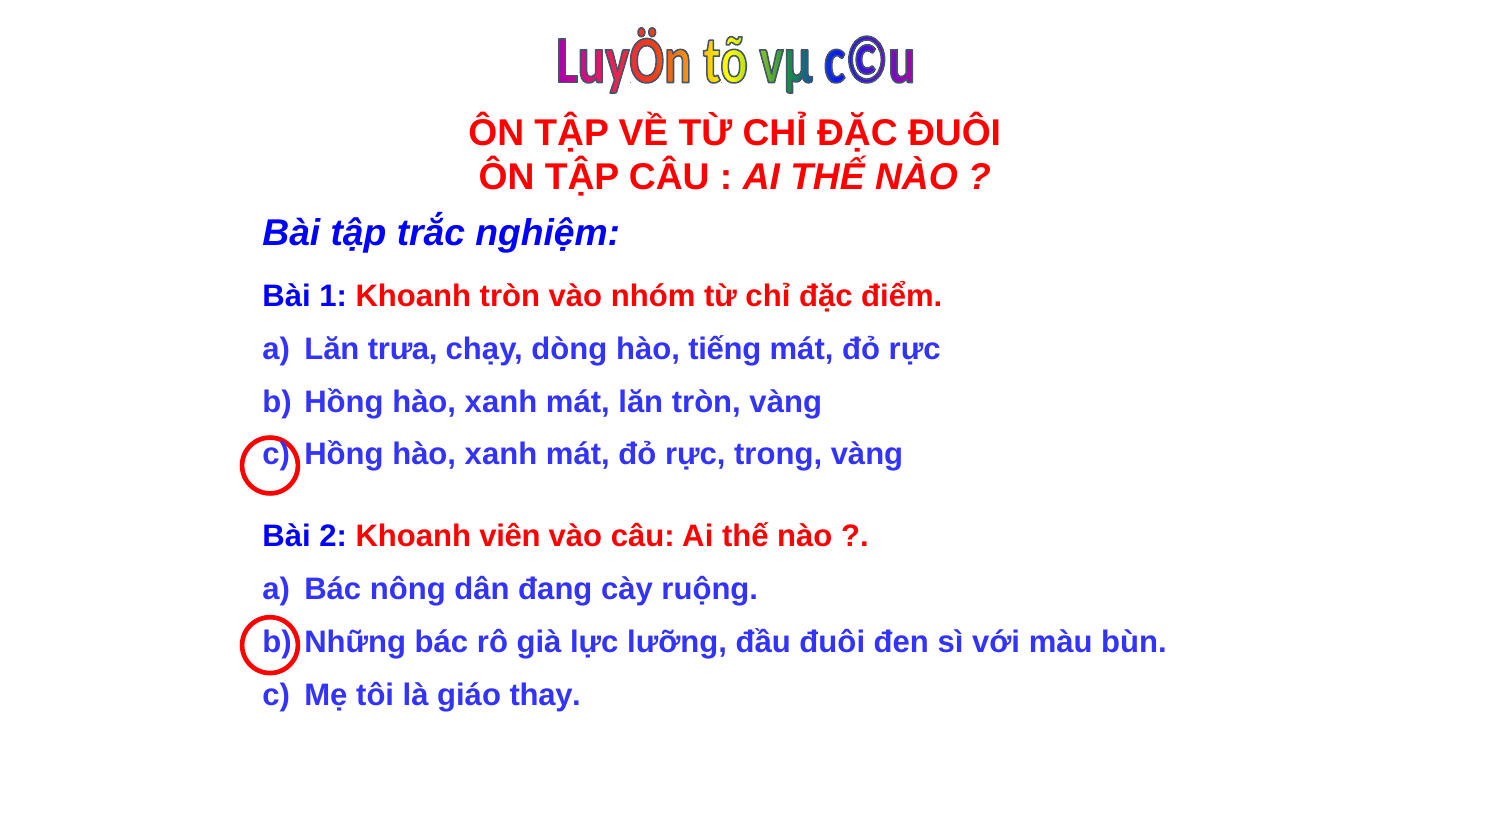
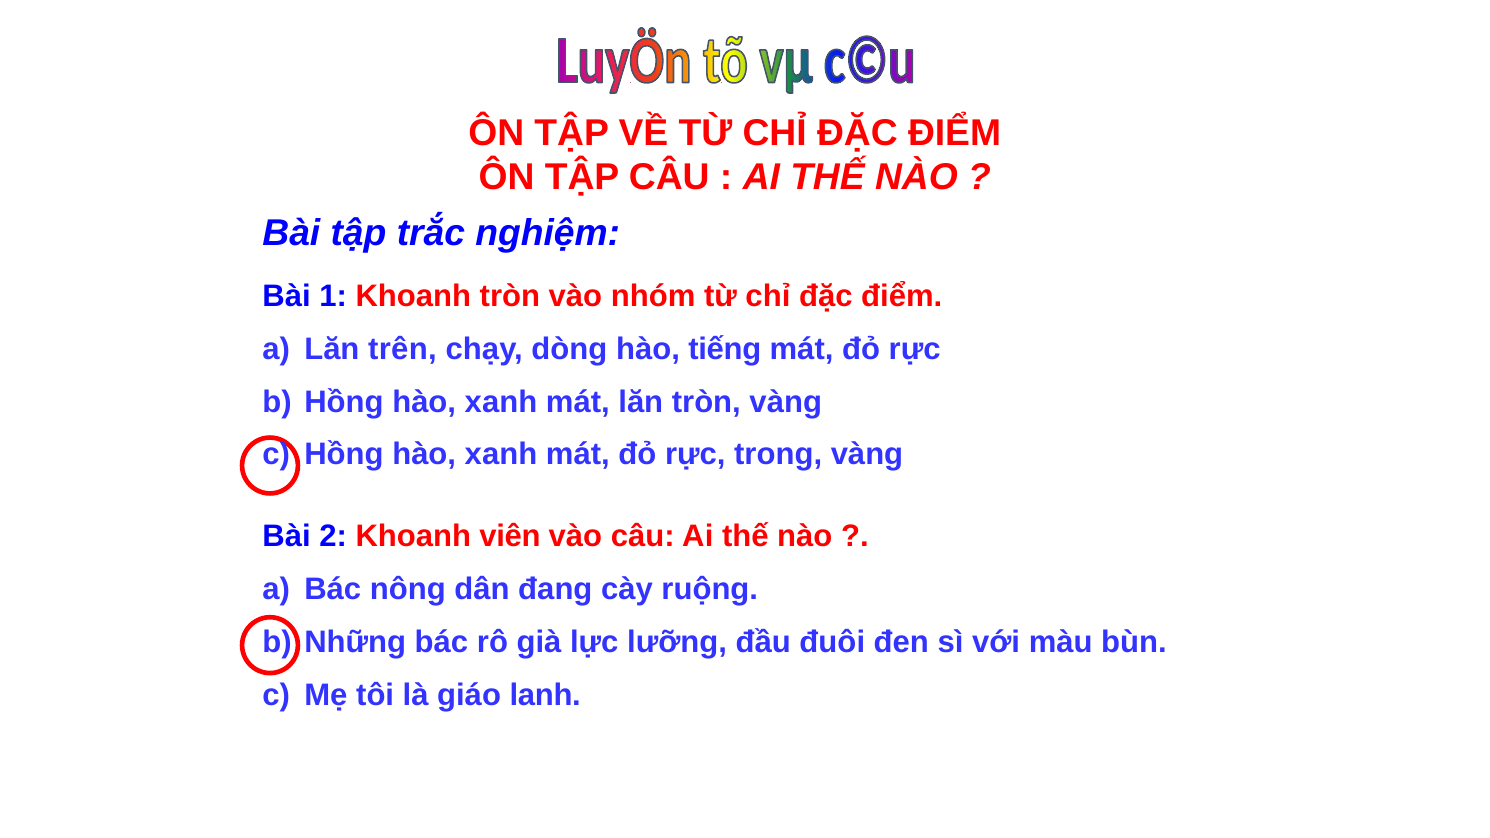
ĐUÔI at (955, 133): ĐUÔI -> ĐIỂM
trưa: trưa -> trên
thay: thay -> lanh
